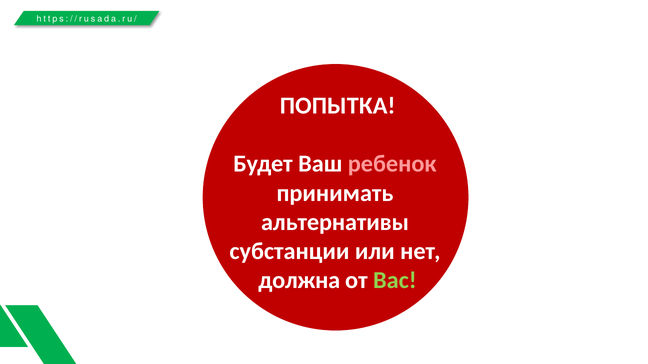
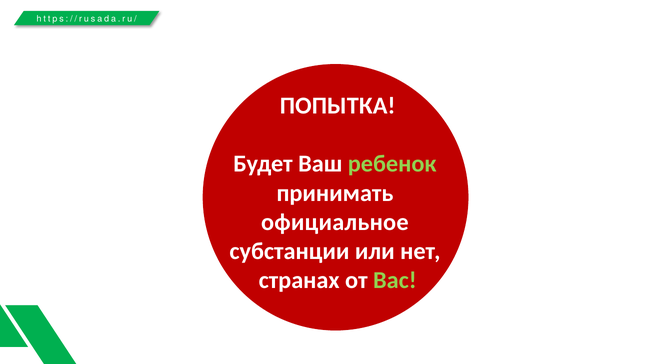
ребенок colour: pink -> light green
альтернативы: альтернативы -> официальное
должна: должна -> странах
